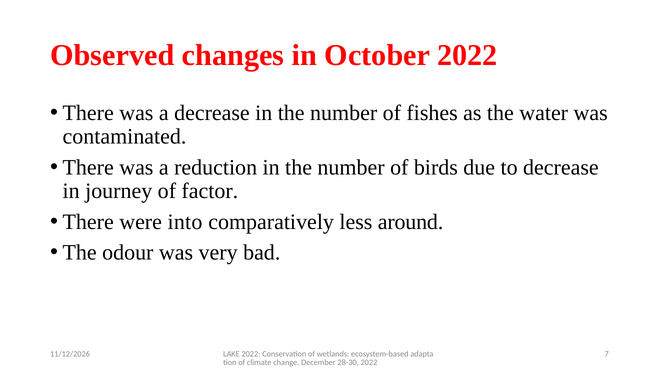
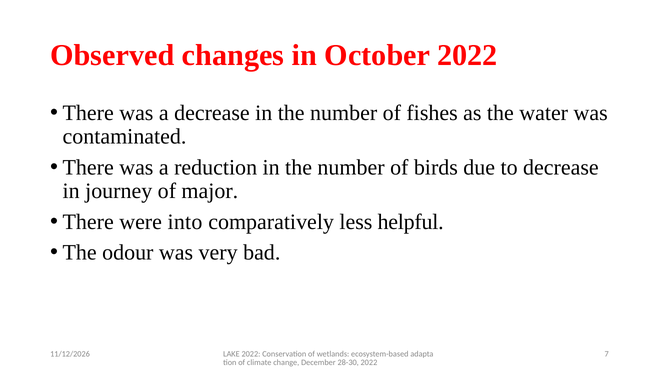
factor: factor -> major
around: around -> helpful
